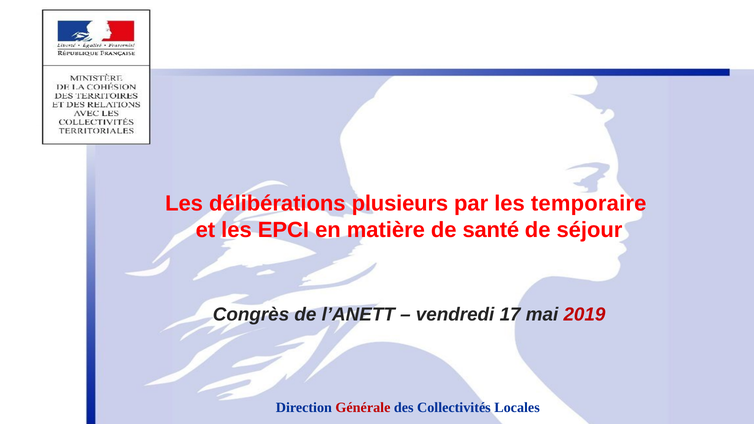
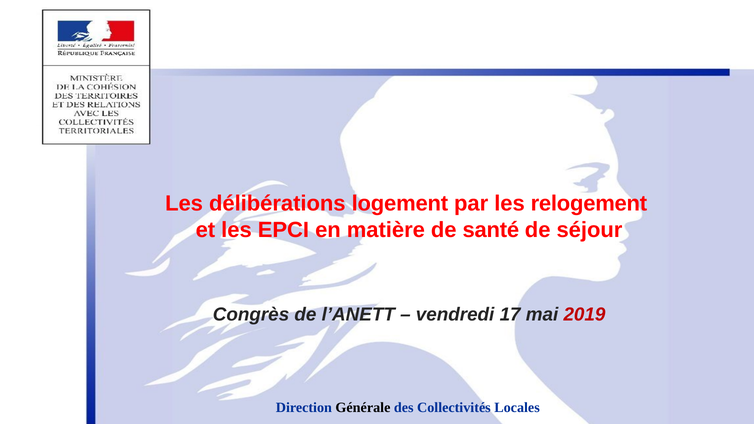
plusieurs: plusieurs -> logement
temporaire: temporaire -> relogement
Générale colour: red -> black
